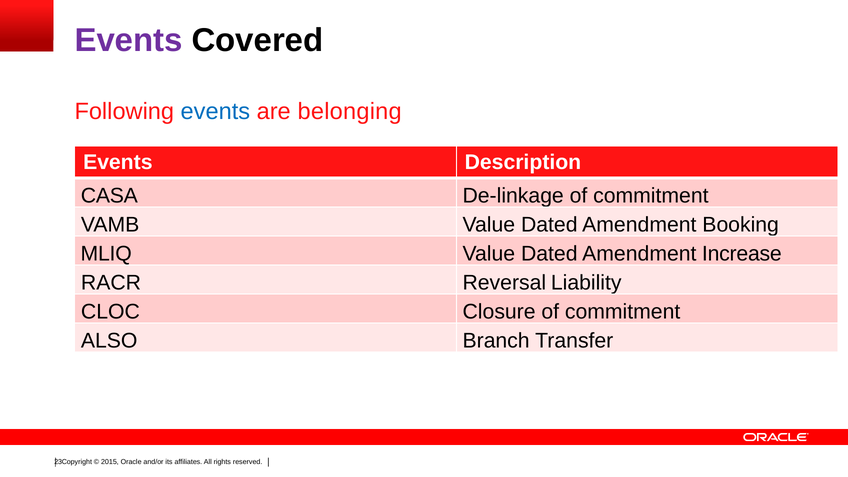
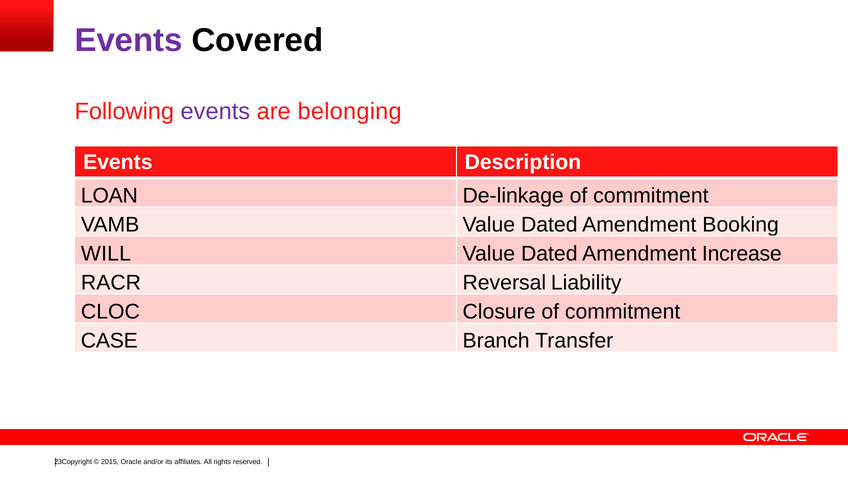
events at (215, 111) colour: blue -> purple
CASA: CASA -> LOAN
MLIQ: MLIQ -> WILL
ALSO: ALSO -> CASE
